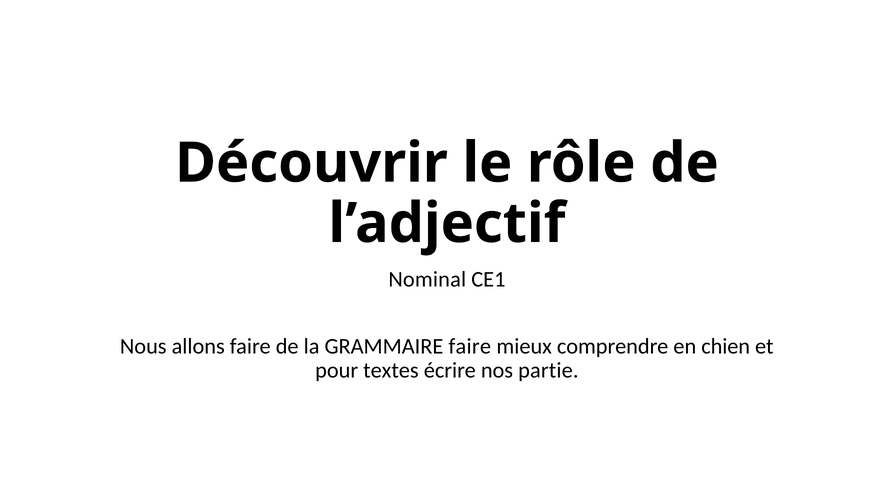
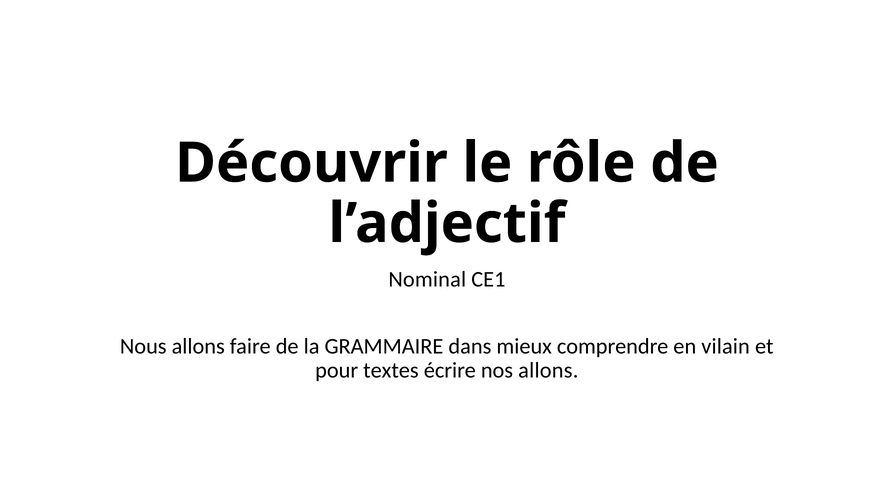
GRAMMAIRE faire: faire -> dans
chien: chien -> vilain
nos partie: partie -> allons
